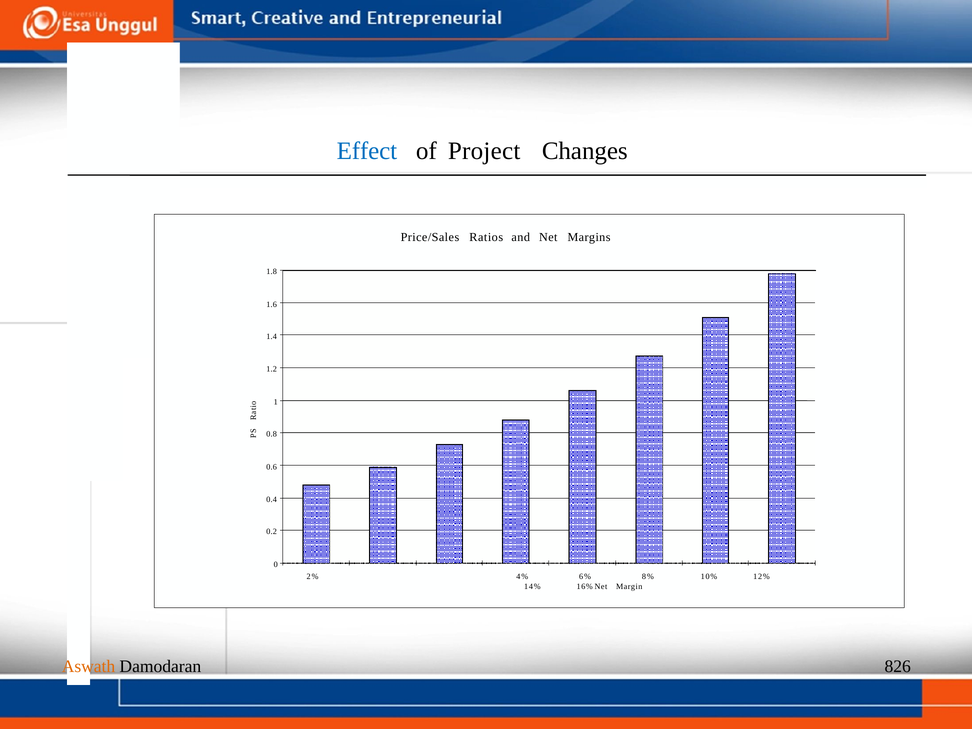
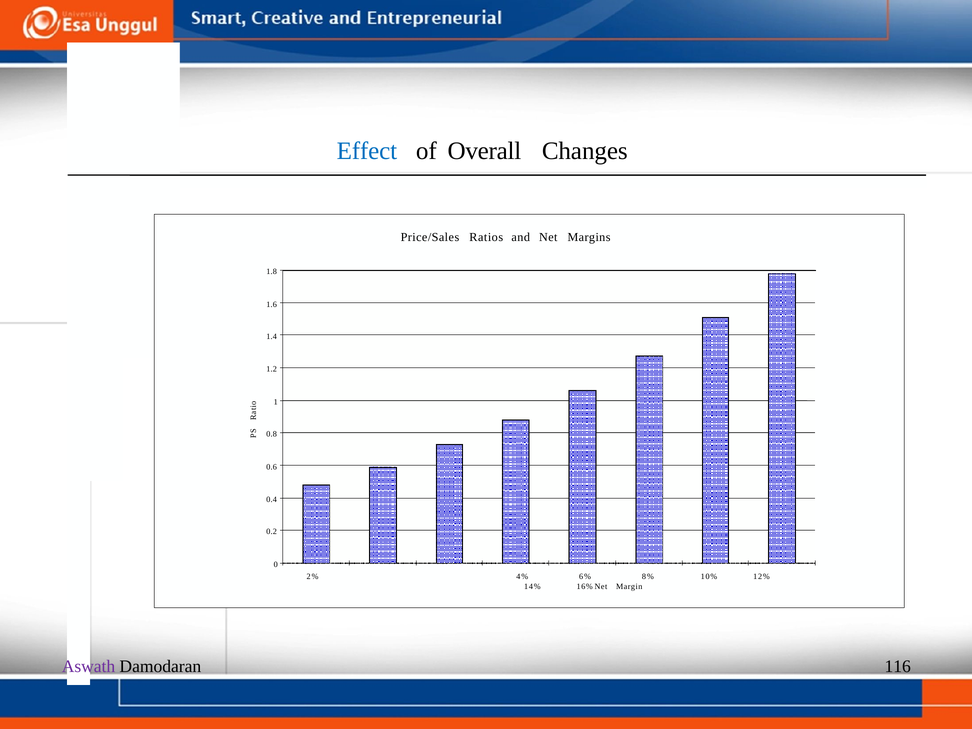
Project: Project -> Overall
Aswath colour: orange -> purple
826: 826 -> 116
